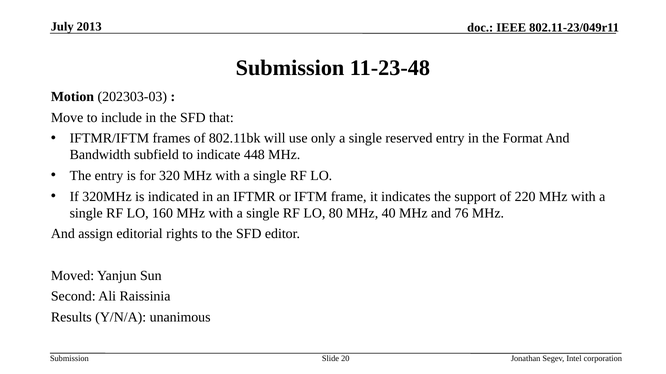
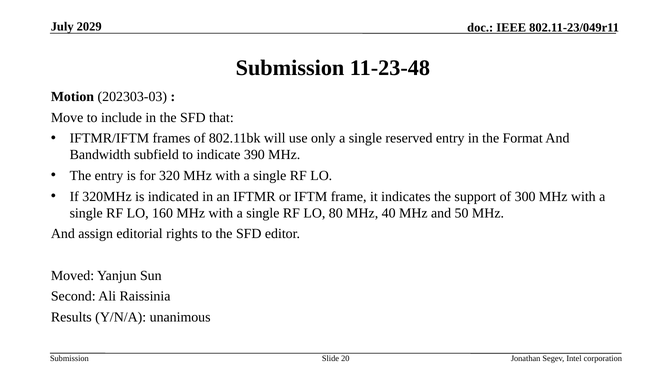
2013: 2013 -> 2029
448: 448 -> 390
220: 220 -> 300
76: 76 -> 50
